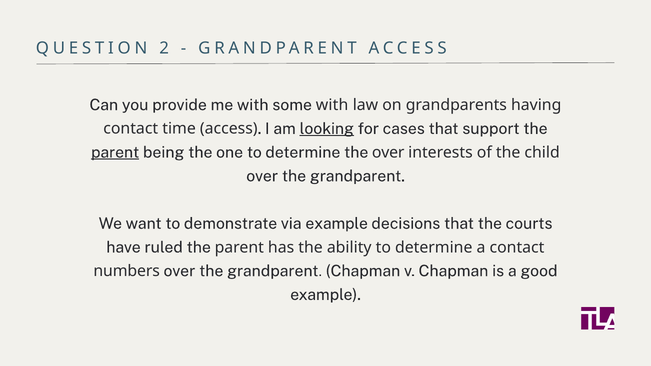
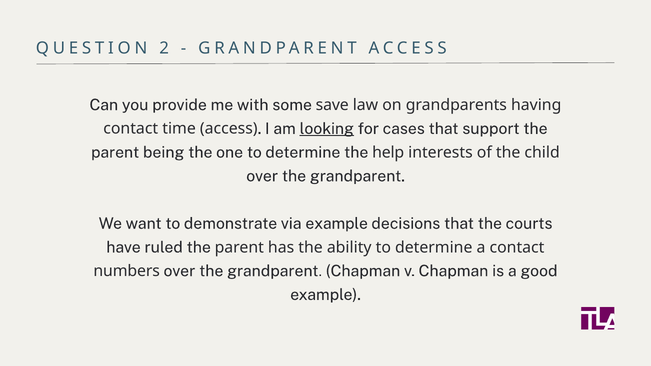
some with: with -> save
parent at (115, 152) underline: present -> none
the over: over -> help
